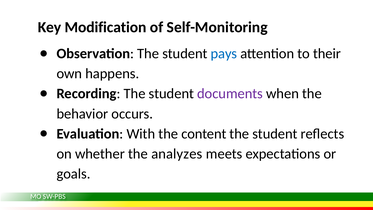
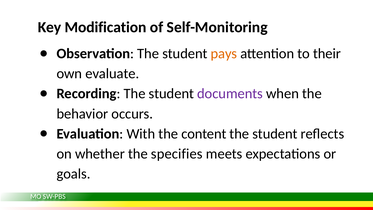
pays colour: blue -> orange
happens: happens -> evaluate
analyzes: analyzes -> specifies
